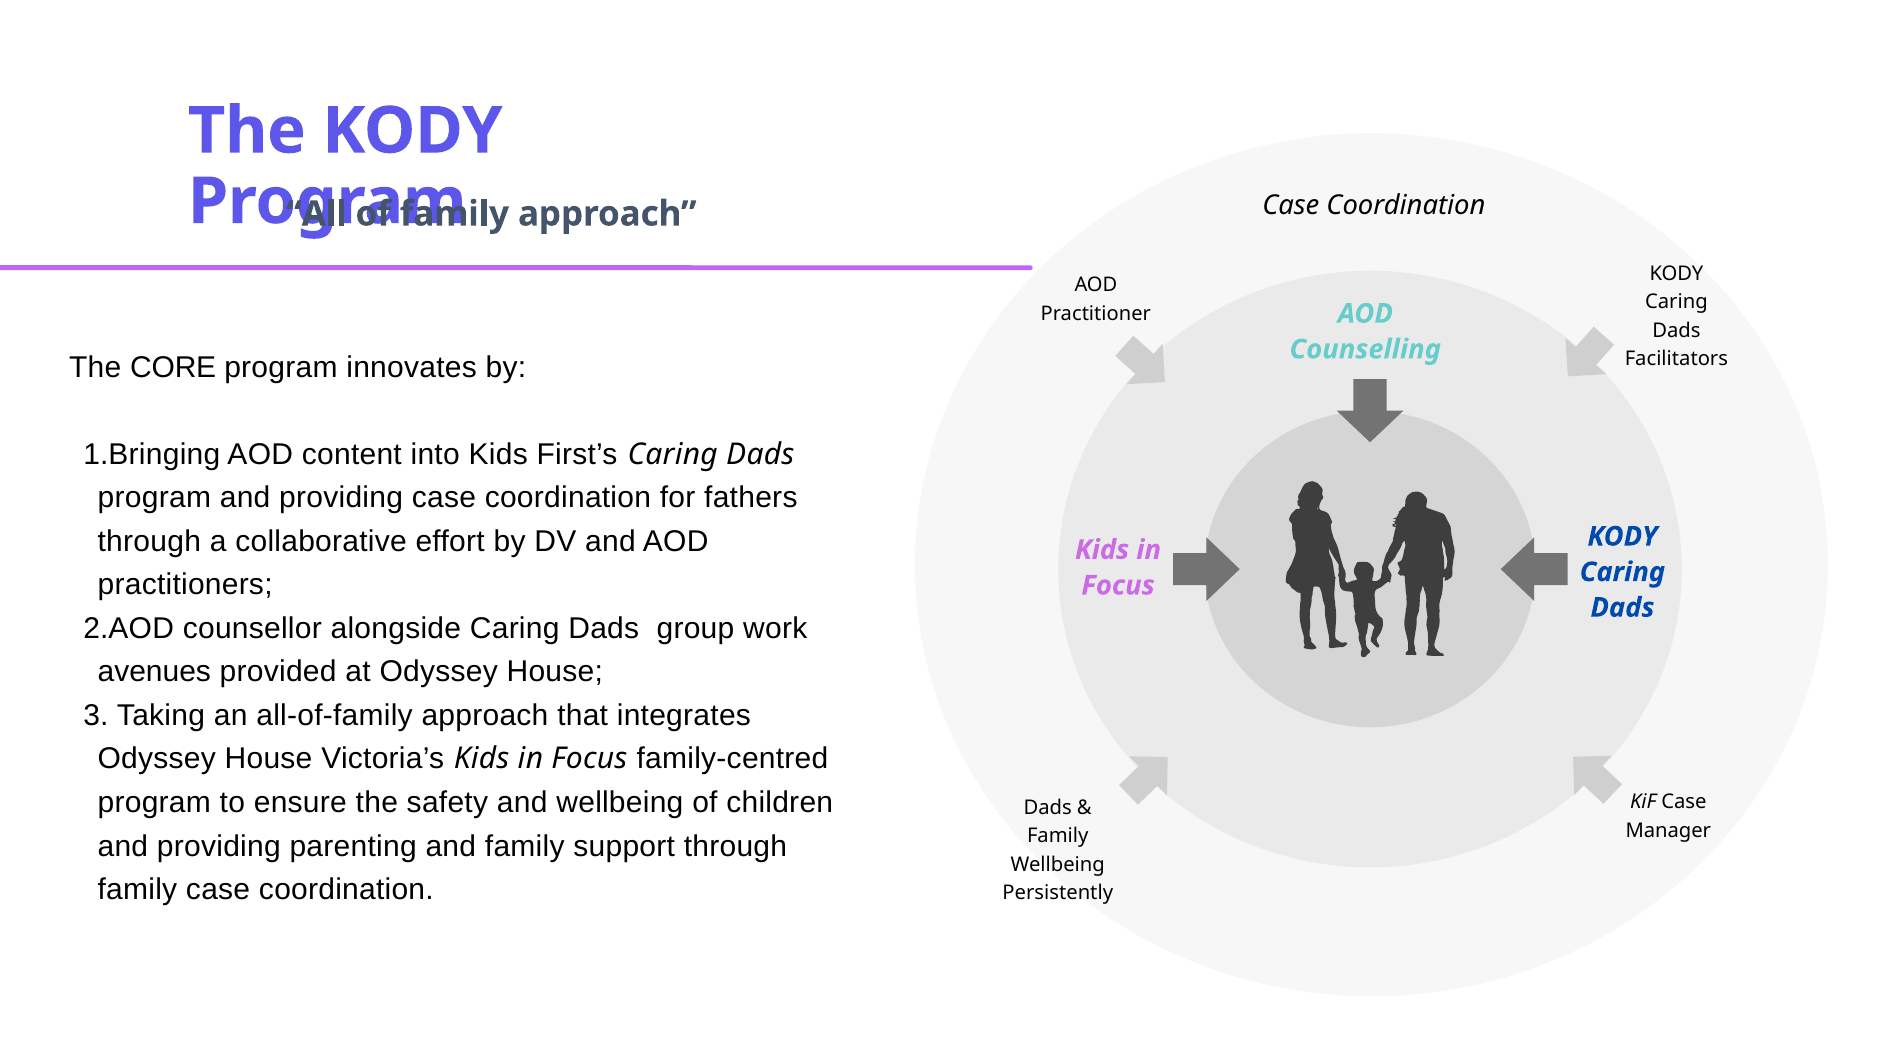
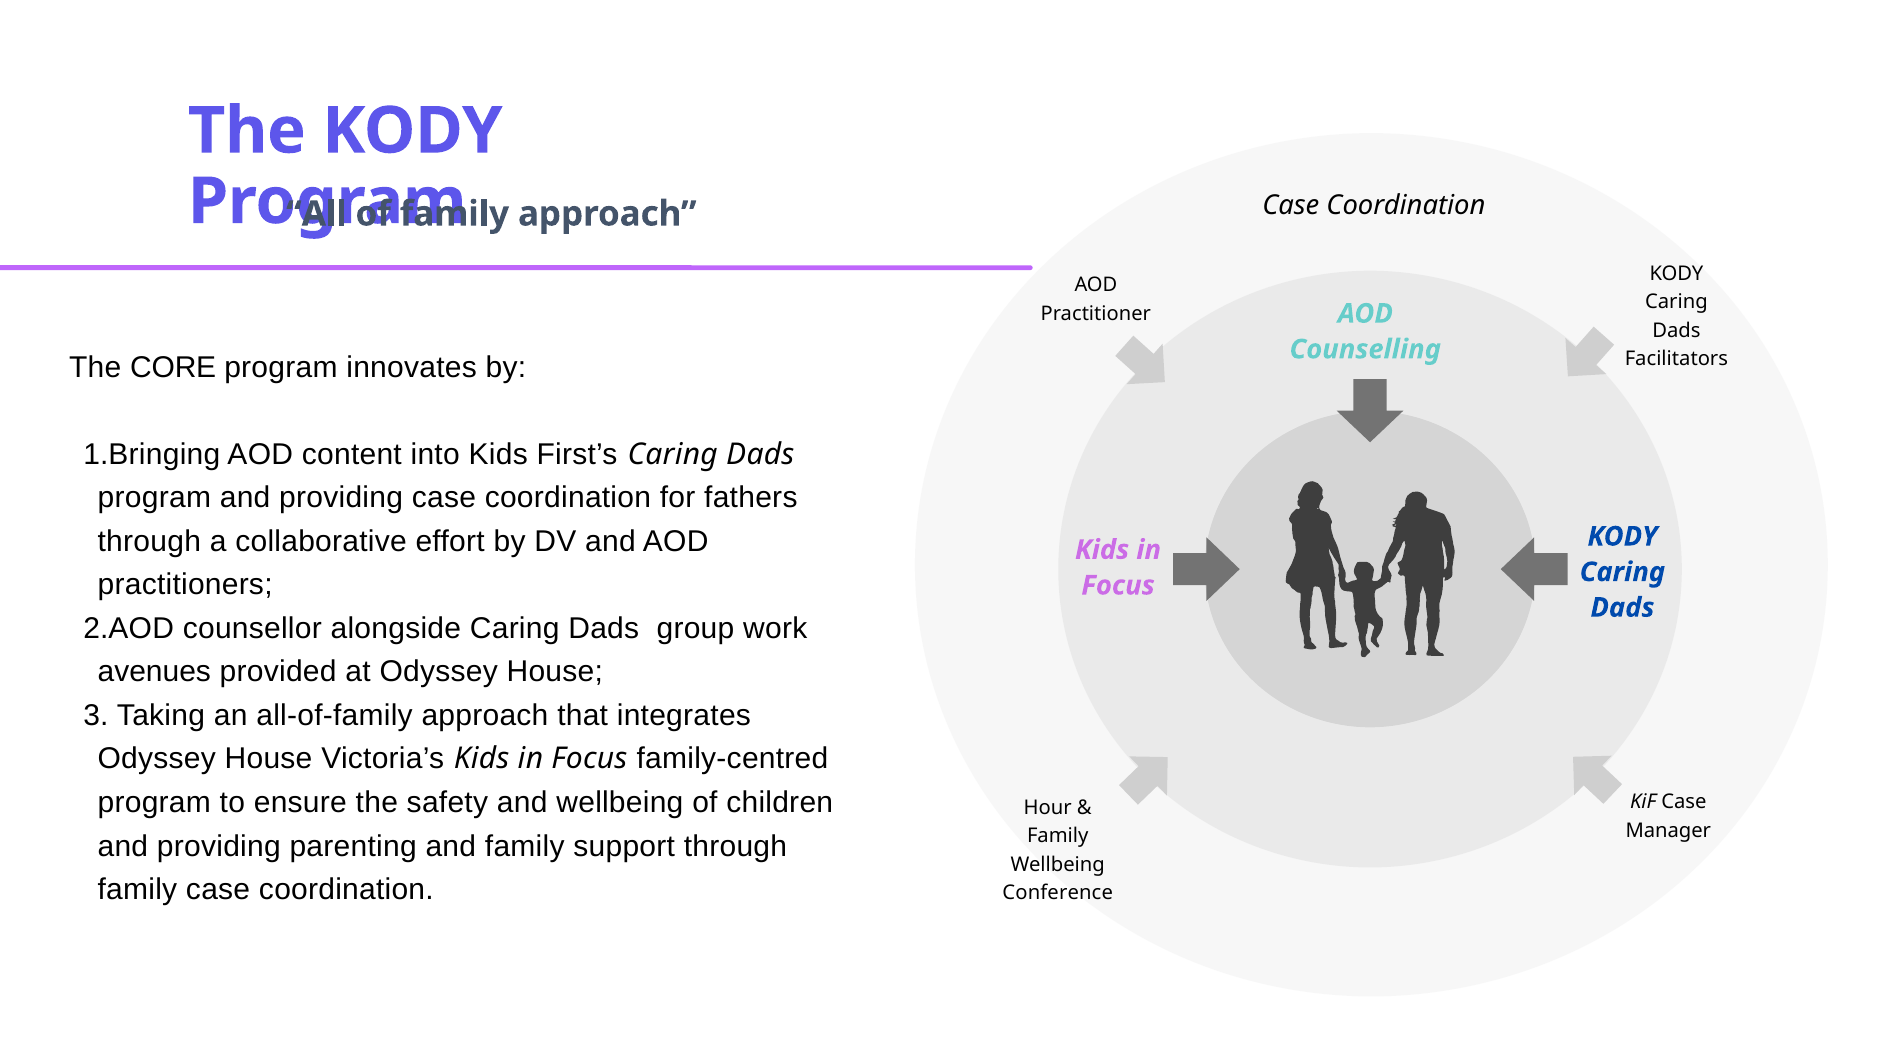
Dads at (1048, 808): Dads -> Hour
Persistently: Persistently -> Conference
